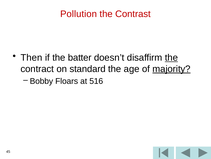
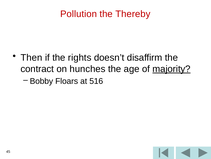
Contrast: Contrast -> Thereby
batter: batter -> rights
the at (171, 57) underline: present -> none
standard: standard -> hunches
